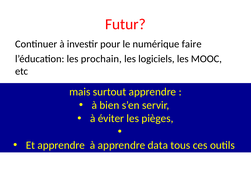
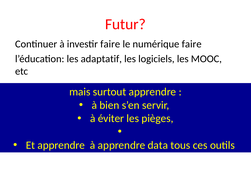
investir pour: pour -> faire
prochain: prochain -> adaptatif
